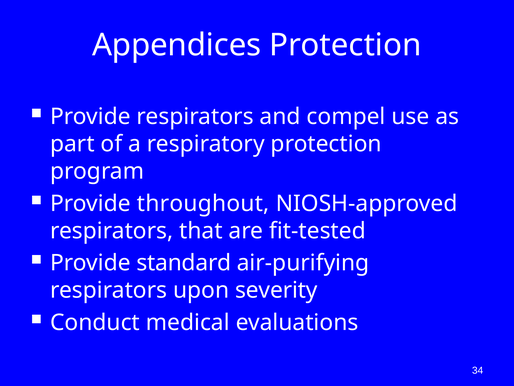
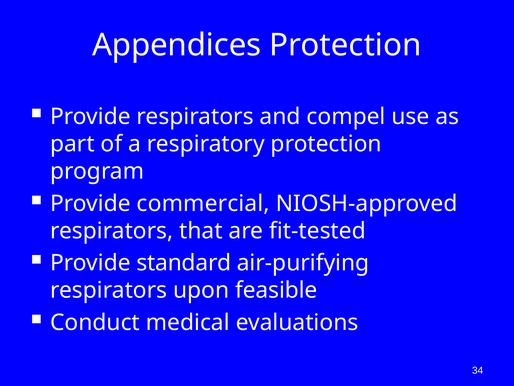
throughout: throughout -> commercial
severity: severity -> feasible
